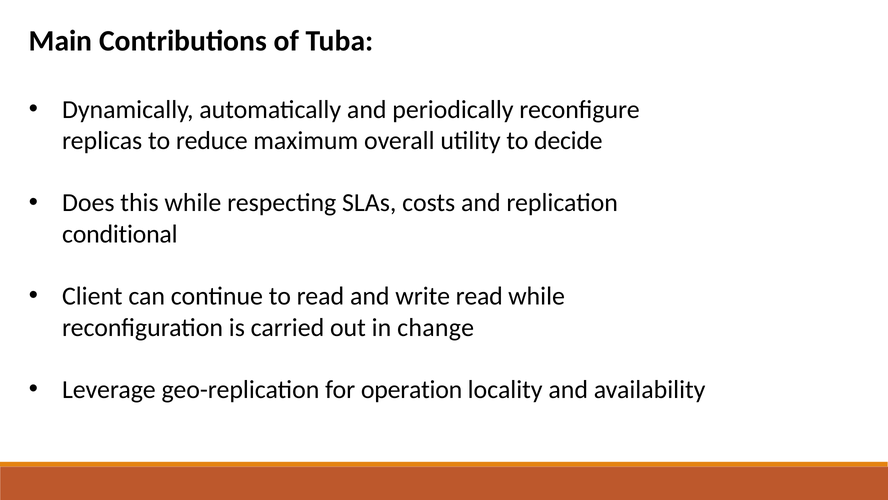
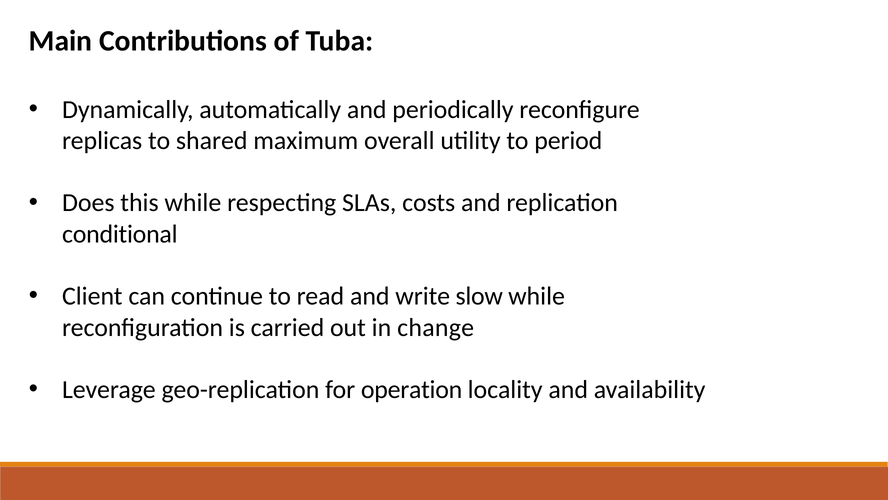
reduce: reduce -> shared
decide: decide -> period
write read: read -> slow
